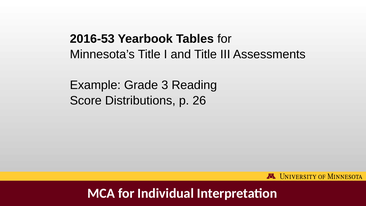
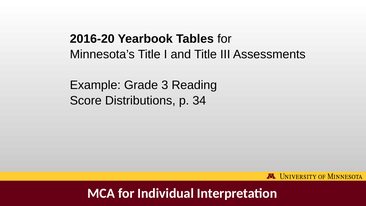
2016-53: 2016-53 -> 2016-20
26: 26 -> 34
